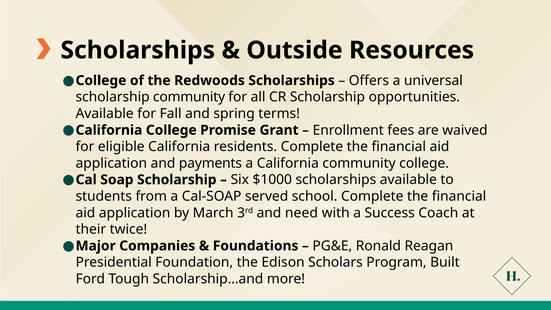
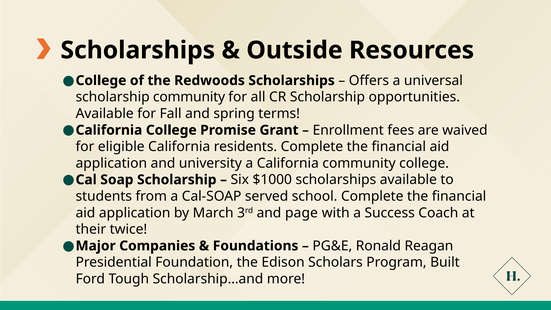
payments: payments -> university
need: need -> page
